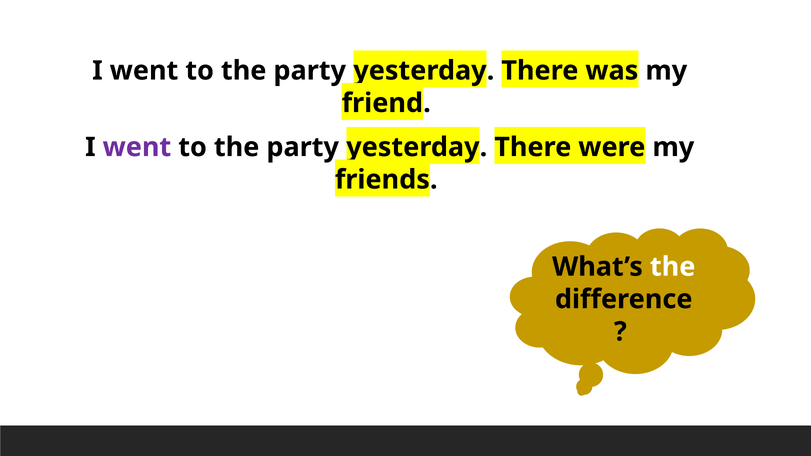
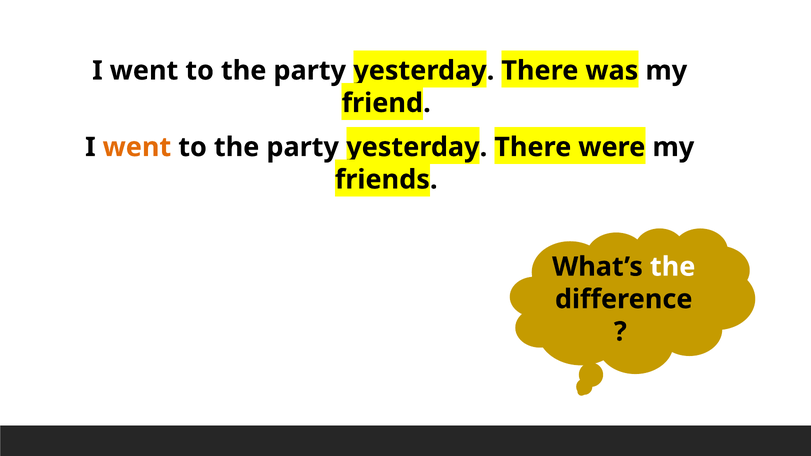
went at (137, 147) colour: purple -> orange
